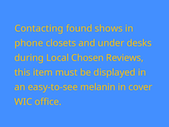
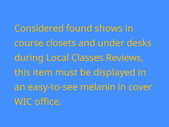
Contacting: Contacting -> Considered
phone: phone -> course
Chosen: Chosen -> Classes
